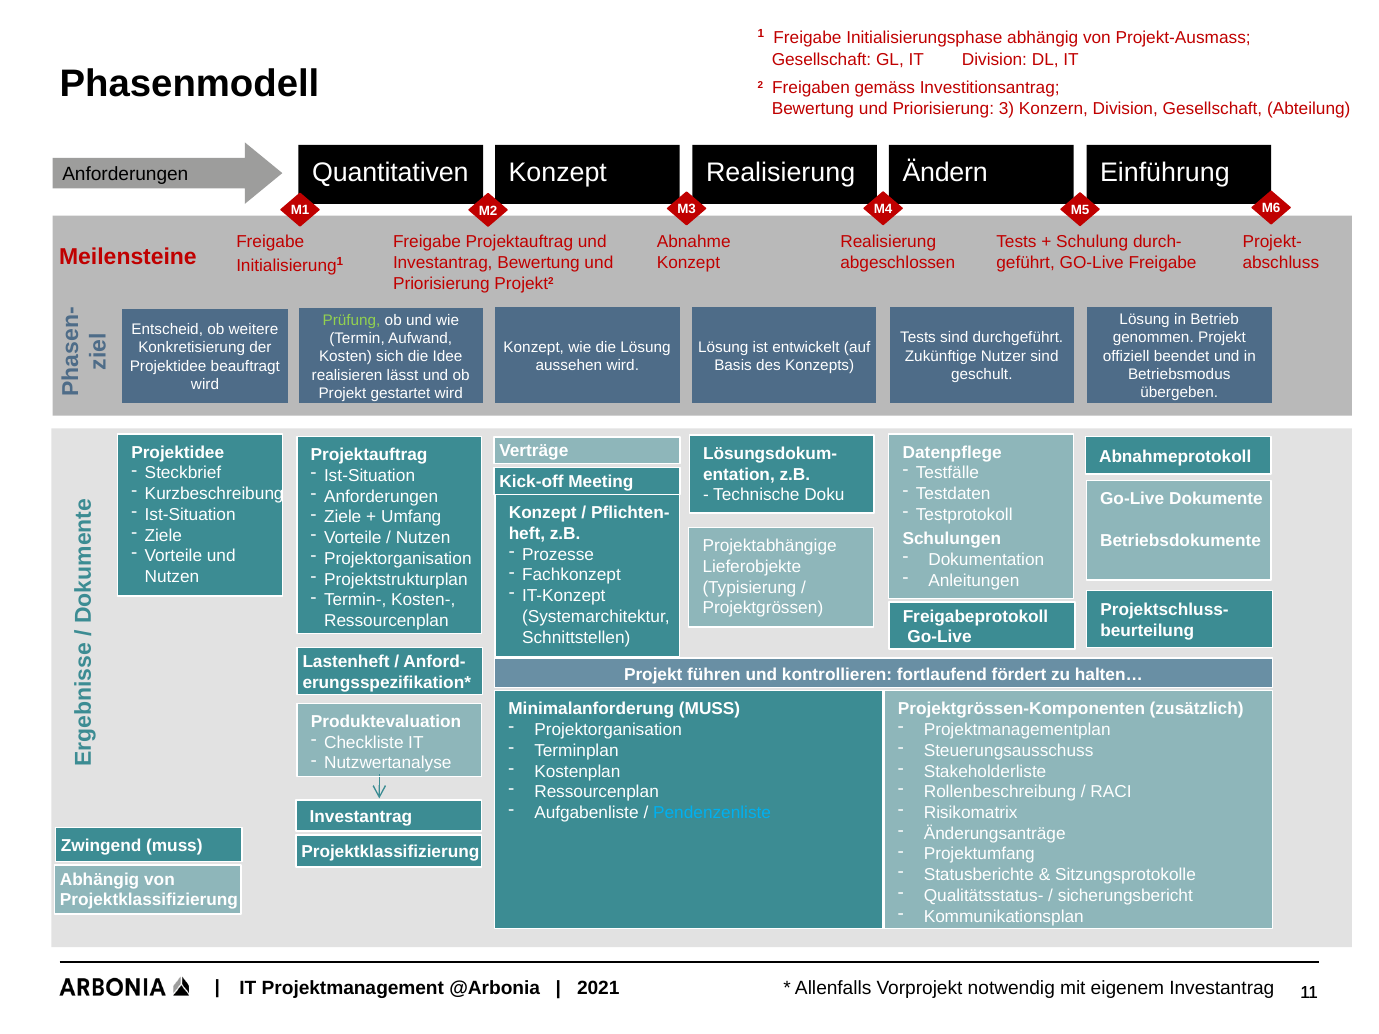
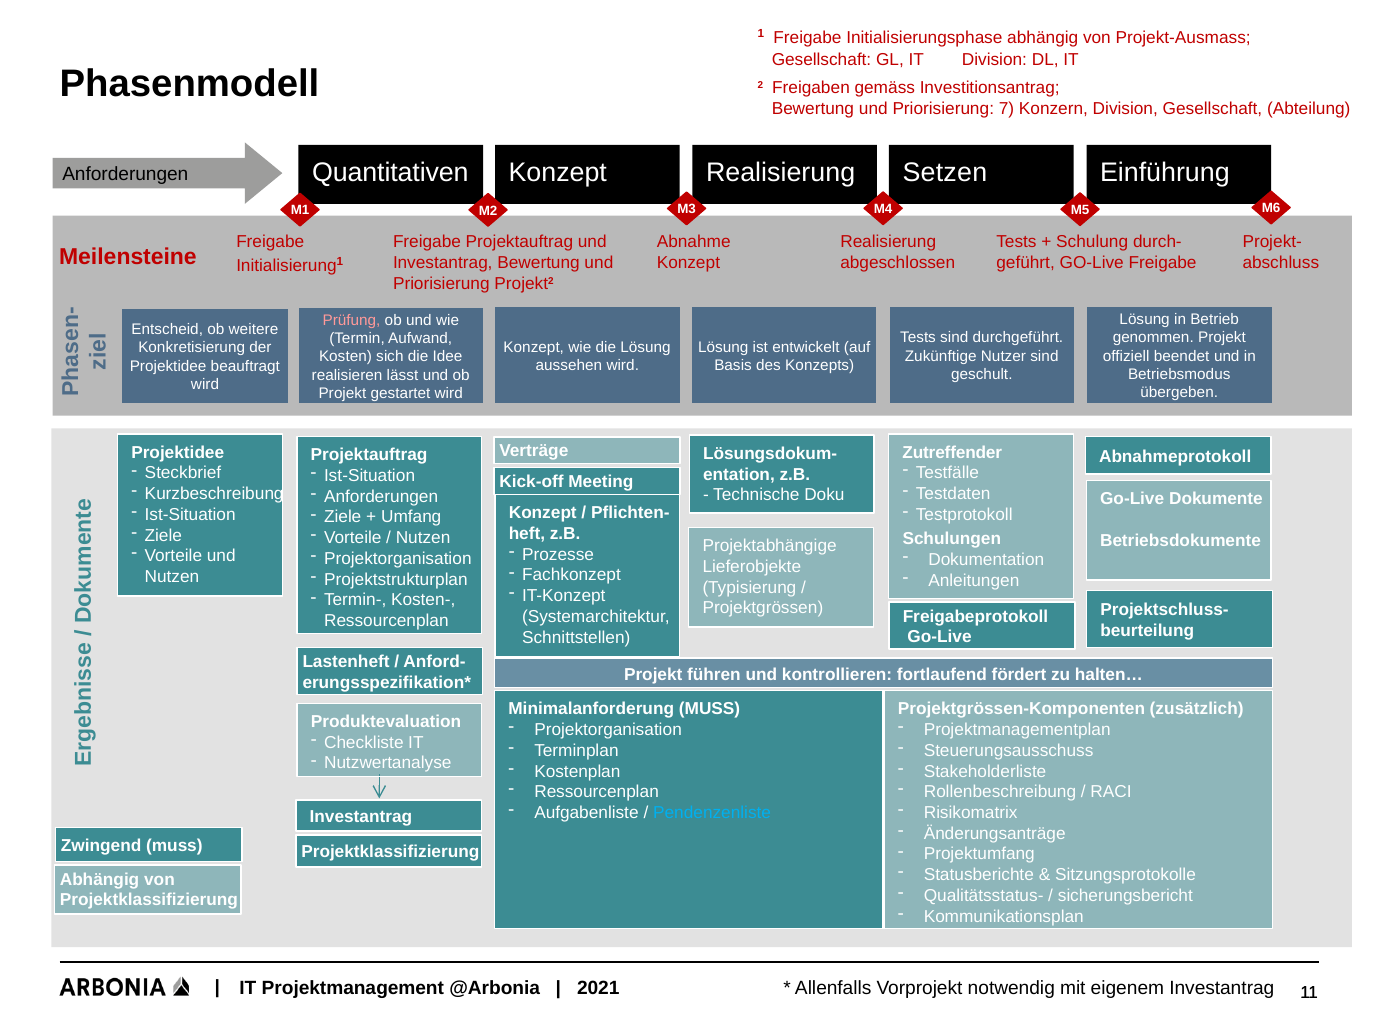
3: 3 -> 7
Ändern: Ändern -> Setzen
Prüfung colour: light green -> pink
Datenpflege: Datenpflege -> Zutreffender
